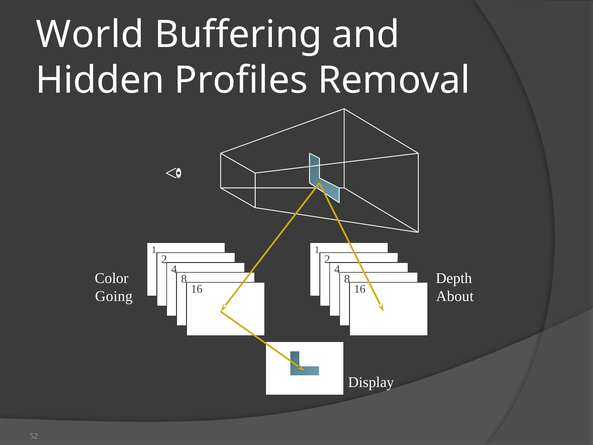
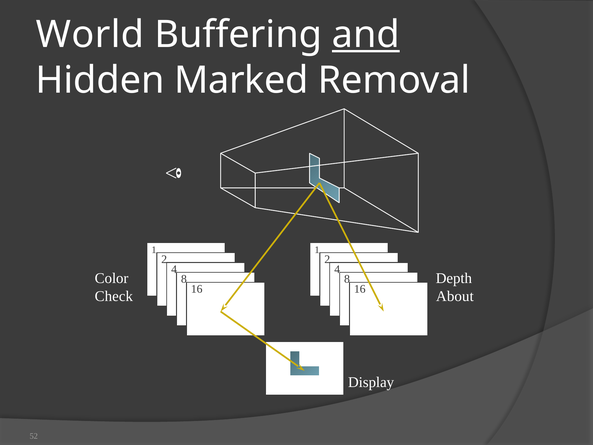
and underline: none -> present
Profiles: Profiles -> Marked
Going: Going -> Check
